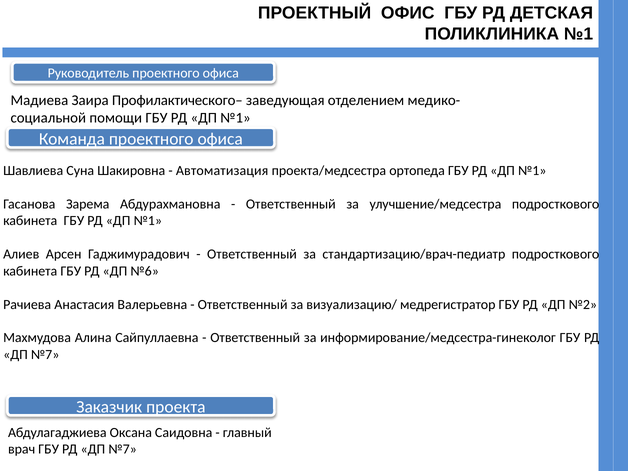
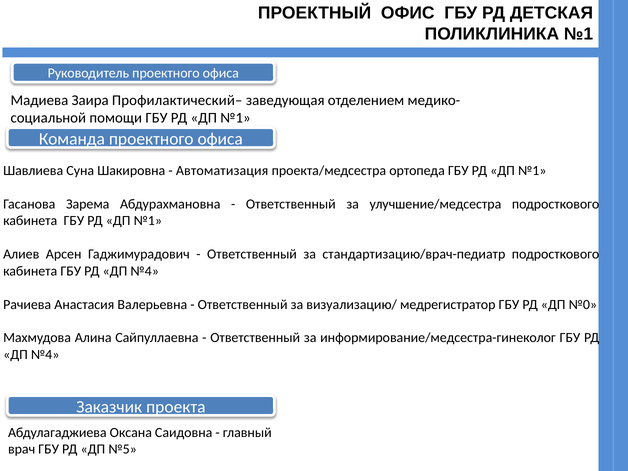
Профилактического–: Профилактического– -> Профилактический–
№6 at (145, 271): №6 -> №4
№2: №2 -> №0
№7 at (45, 355): №7 -> №4
№7 at (123, 449): №7 -> №5
